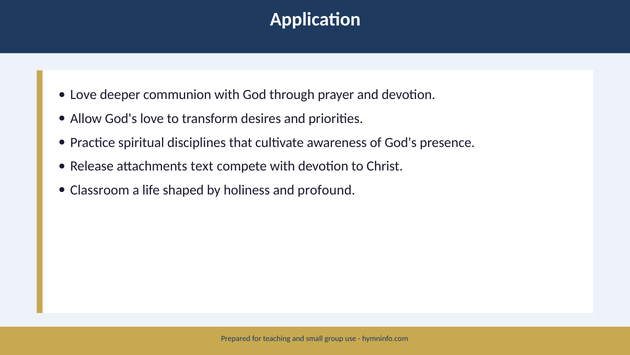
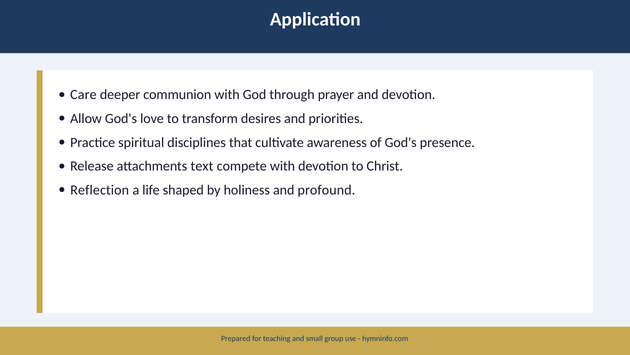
Love at (83, 95): Love -> Care
Classroom: Classroom -> Reflection
